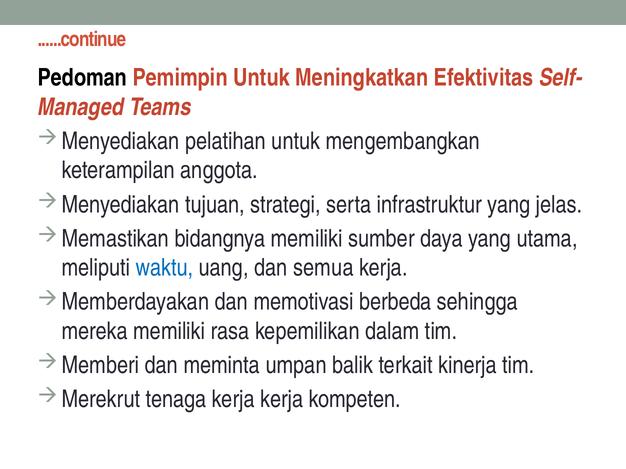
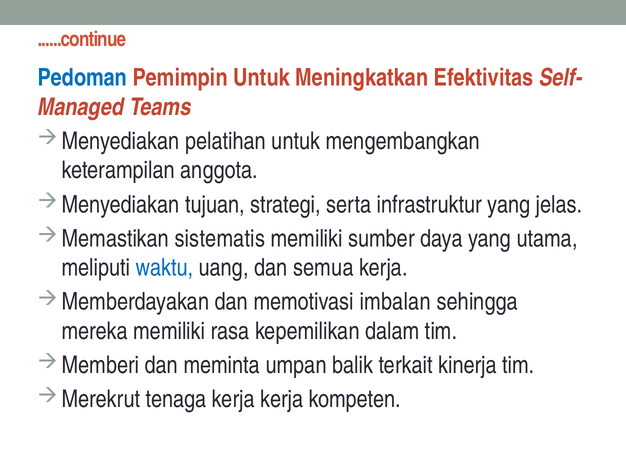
Pedoman colour: black -> blue
bidangnya: bidangnya -> sistematis
berbeda: berbeda -> imbalan
